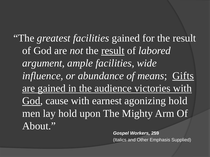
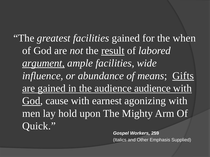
for the result: result -> when
argument underline: none -> present
audience victories: victories -> audience
agonizing hold: hold -> with
About: About -> Quick
